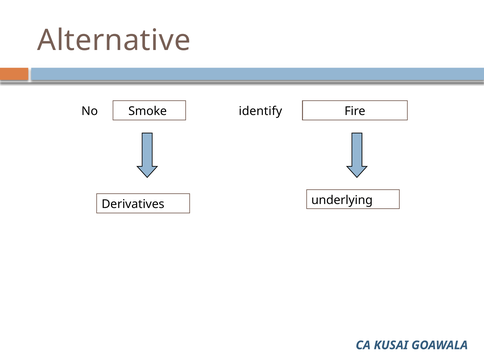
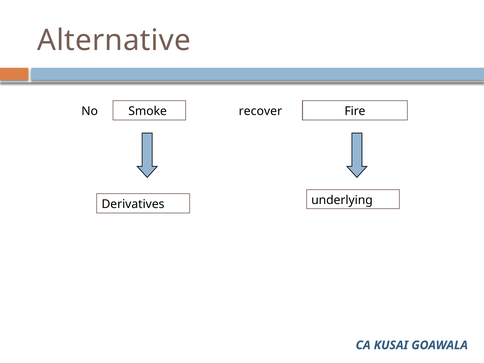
identify: identify -> recover
